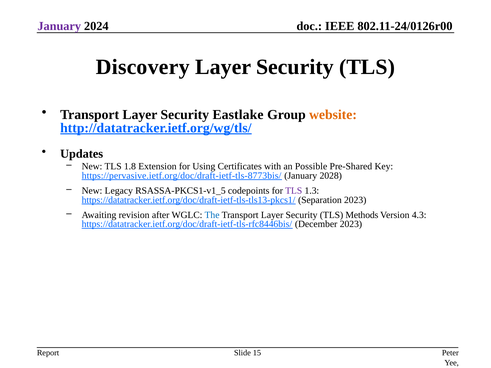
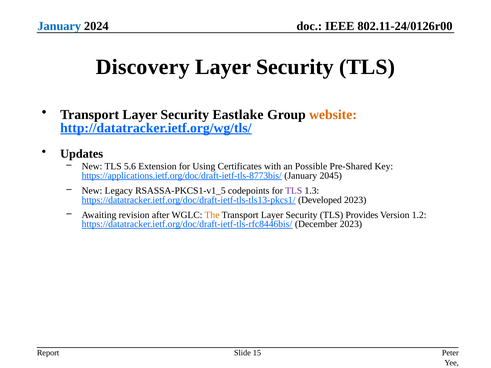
January at (59, 26) colour: purple -> blue
1.8: 1.8 -> 5.6
https://pervasive.ietf.org/doc/draft-ietf-tls-8773bis/: https://pervasive.ietf.org/doc/draft-ietf-tls-8773bis/ -> https://applications.ietf.org/doc/draft-ietf-tls-8773bis/
2028: 2028 -> 2045
Separation: Separation -> Developed
The colour: blue -> orange
Methods: Methods -> Provides
4.3: 4.3 -> 1.2
